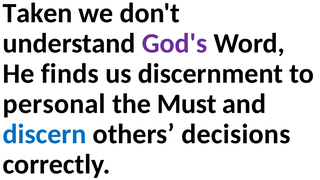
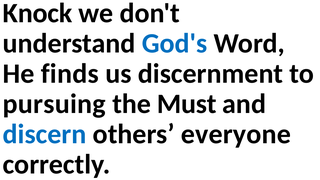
Taken: Taken -> Knock
God's colour: purple -> blue
personal: personal -> pursuing
decisions: decisions -> everyone
